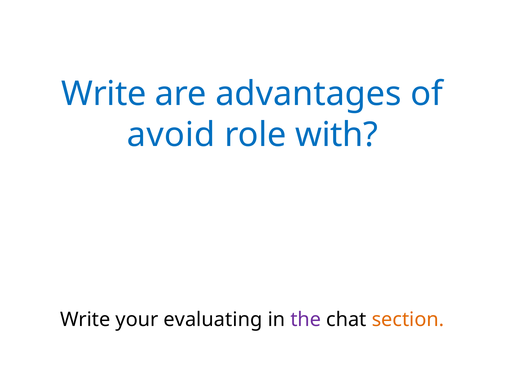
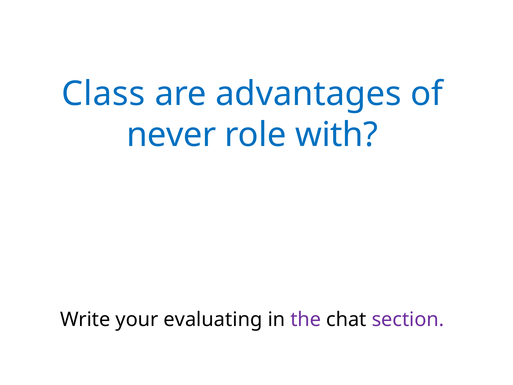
Write at (104, 94): Write -> Class
avoid: avoid -> never
section colour: orange -> purple
